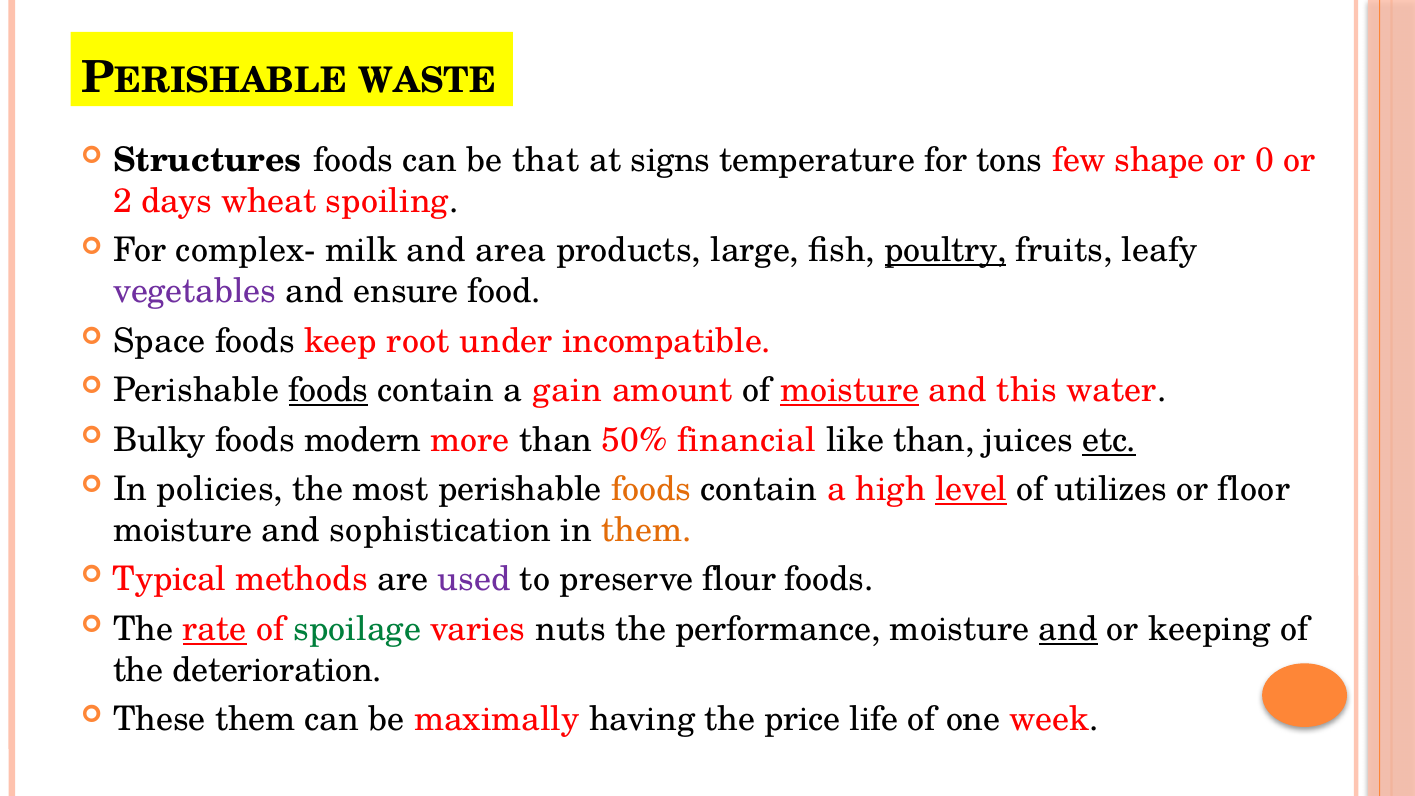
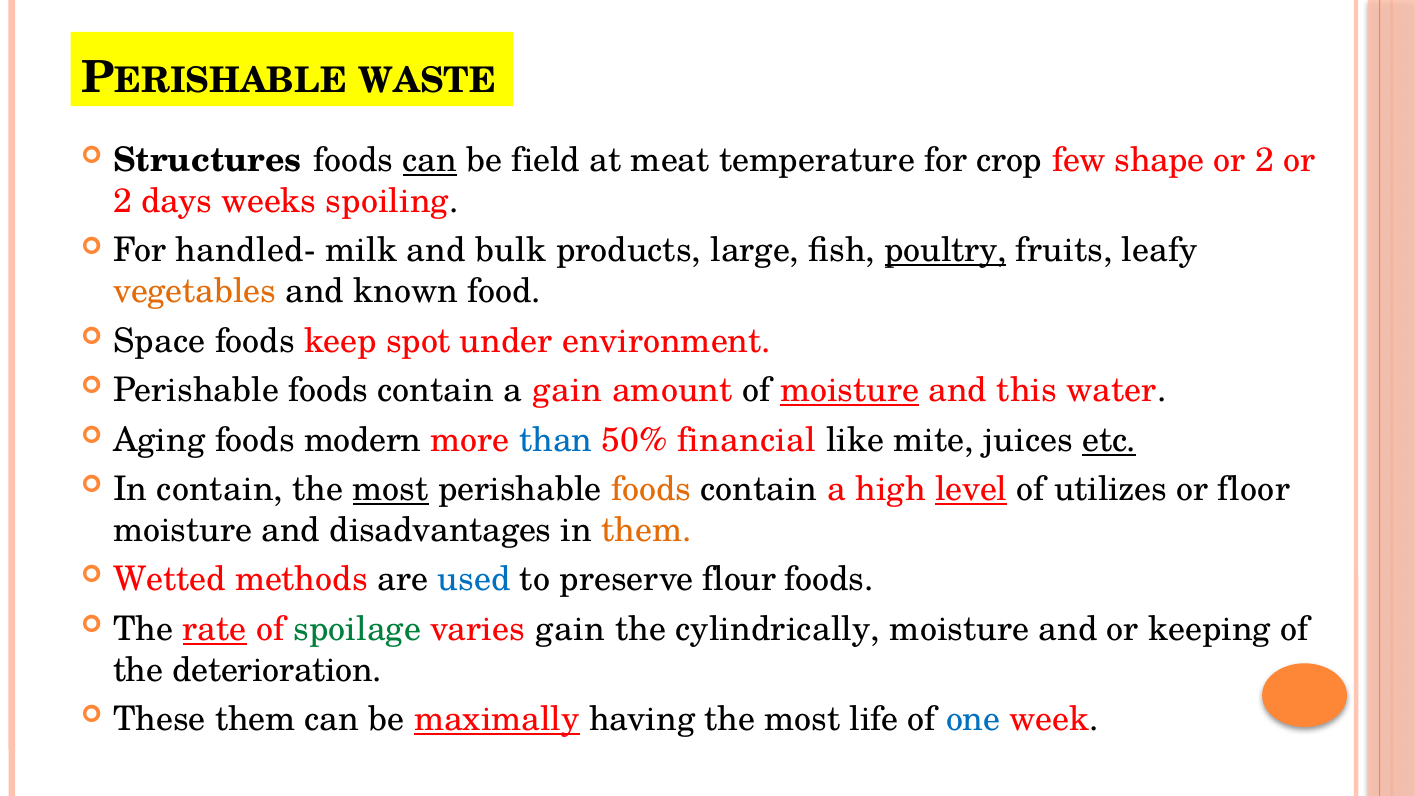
can at (430, 161) underline: none -> present
that: that -> field
signs: signs -> meat
tons: tons -> crop
0 at (1264, 161): 0 -> 2
wheat: wheat -> weeks
complex-: complex- -> handled-
area: area -> bulk
vegetables colour: purple -> orange
ensure: ensure -> known
root: root -> spot
incompatible: incompatible -> environment
foods at (328, 390) underline: present -> none
Bulky: Bulky -> Aging
than at (556, 440) colour: black -> blue
like than: than -> mite
In policies: policies -> contain
most at (391, 489) underline: none -> present
sophistication: sophistication -> disadvantages
Typical: Typical -> Wetted
used colour: purple -> blue
varies nuts: nuts -> gain
performance: performance -> cylindrically
and at (1068, 629) underline: present -> none
maximally underline: none -> present
having the price: price -> most
one colour: black -> blue
